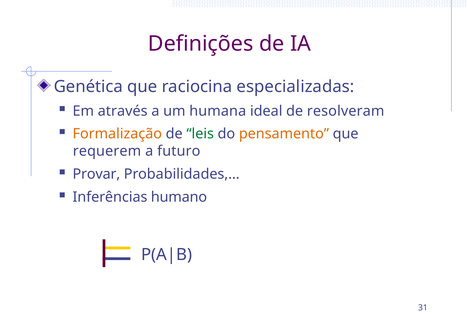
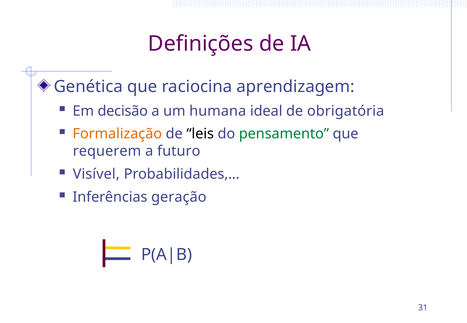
especializadas: especializadas -> aprendizagem
através: através -> decisão
resolveram: resolveram -> obrigatória
leis colour: green -> black
pensamento colour: orange -> green
Provar: Provar -> Visível
humano: humano -> geração
